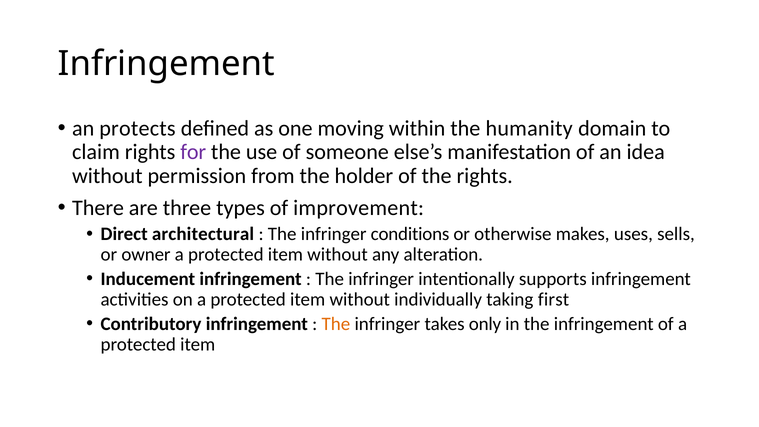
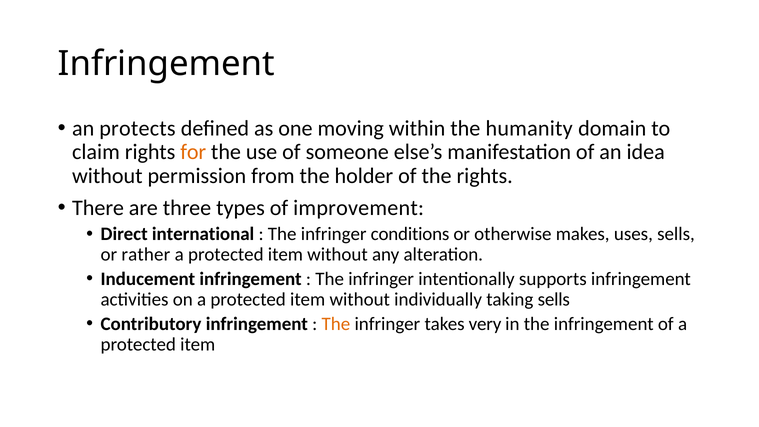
for colour: purple -> orange
architectural: architectural -> international
owner: owner -> rather
taking first: first -> sells
only: only -> very
